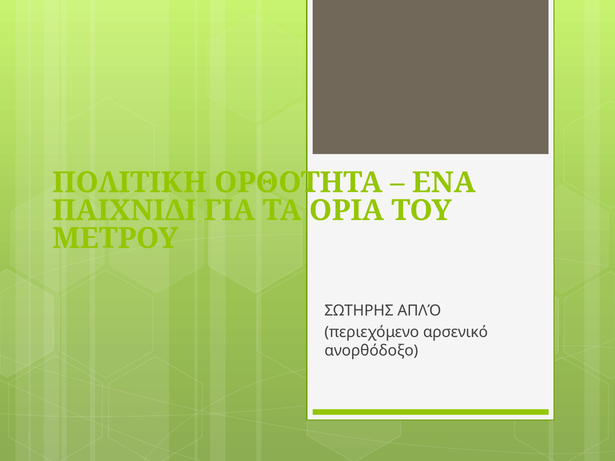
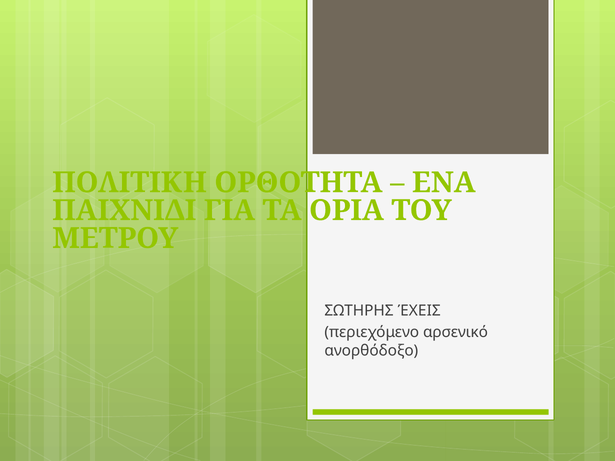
ΑΠΛΌ: ΑΠΛΌ -> ΈΧΕΙΣ
